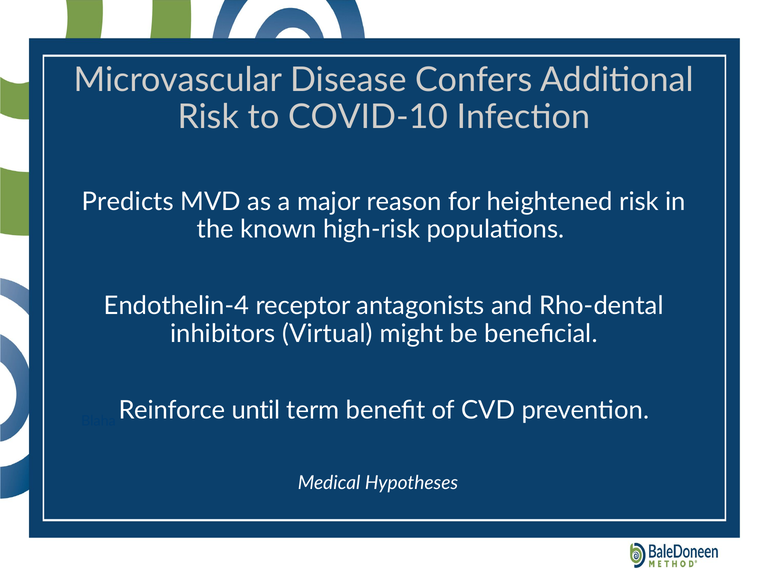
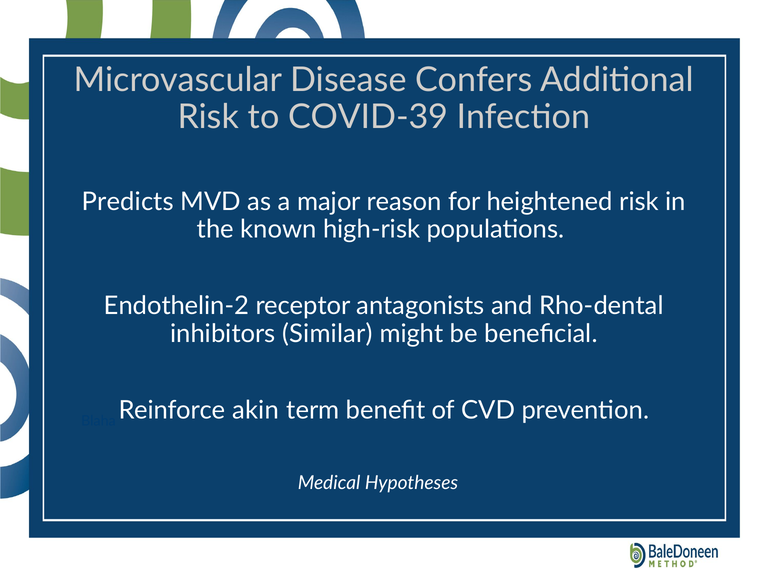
COVID-10: COVID-10 -> COVID-39
Endothelin-4: Endothelin-4 -> Endothelin-2
Virtual: Virtual -> Similar
until: until -> akin
